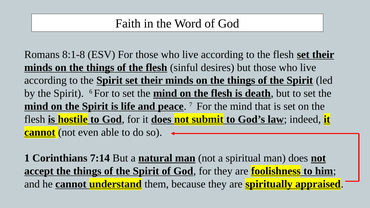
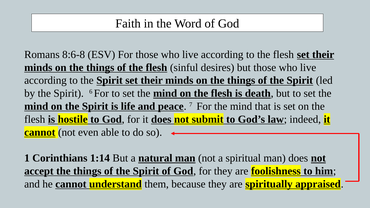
8:1-8: 8:1-8 -> 8:6-8
7:14: 7:14 -> 1:14
